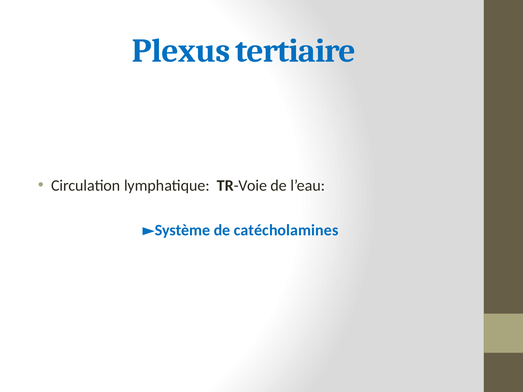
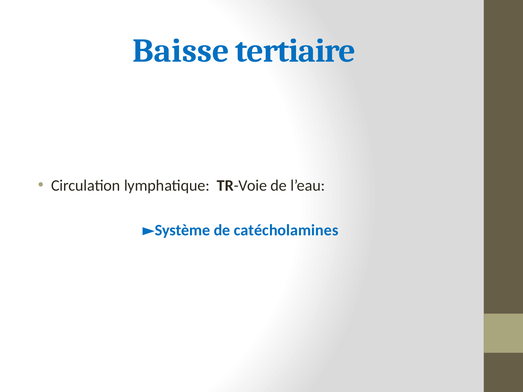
Plexus: Plexus -> Baisse
